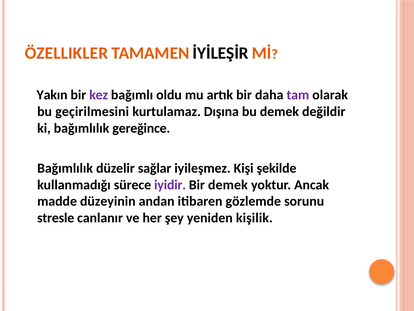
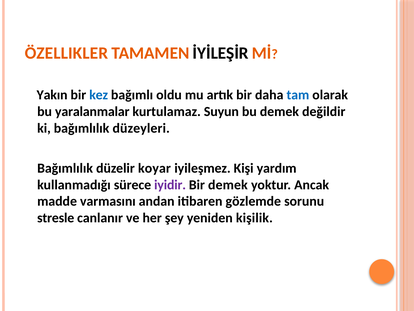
kez colour: purple -> blue
tam colour: purple -> blue
geçirilmesini: geçirilmesini -> yaralanmalar
Dışına: Dışına -> Suyun
gereğince: gereğince -> düzeyleri
sağlar: sağlar -> koyar
şekilde: şekilde -> yardım
düzeyinin: düzeyinin -> varmasını
